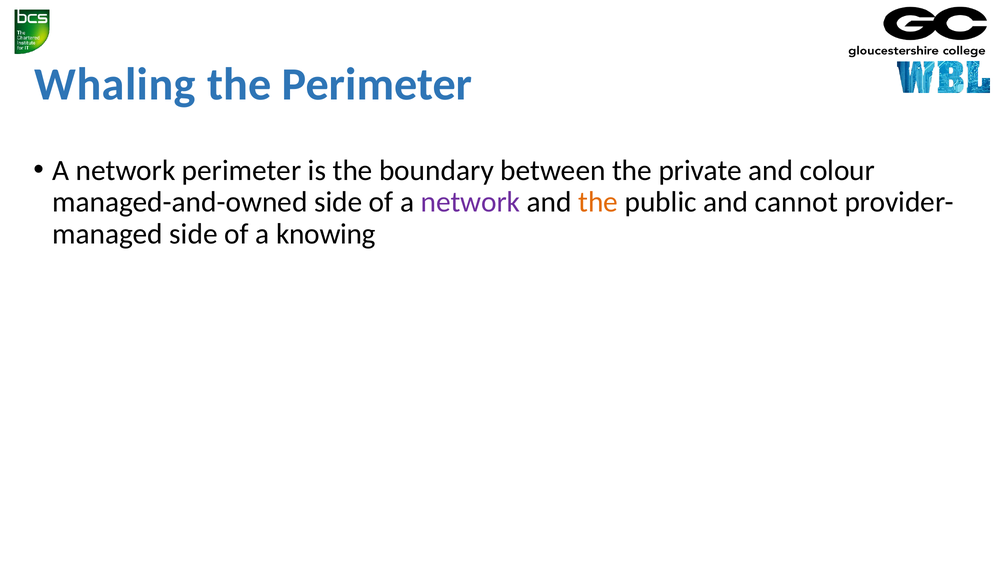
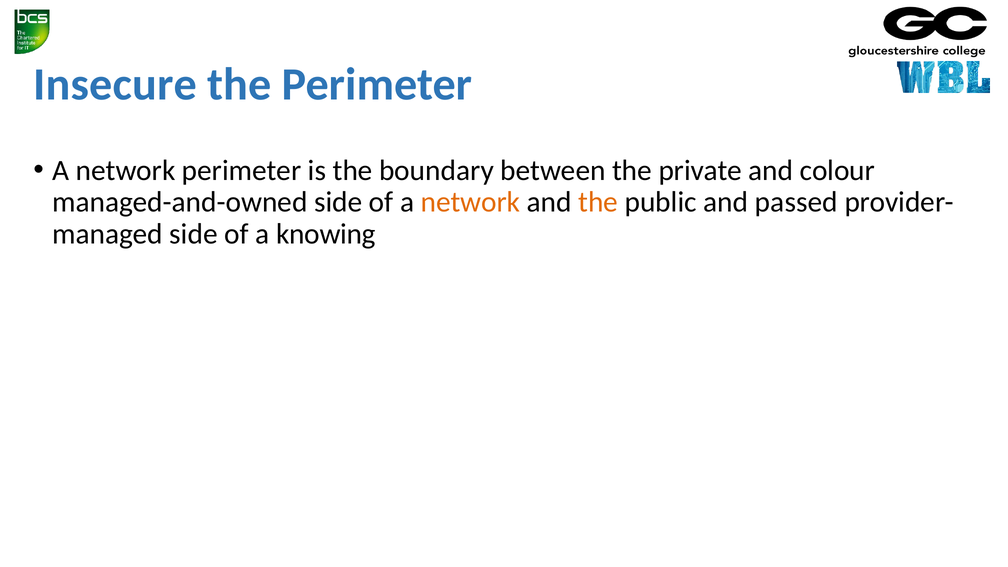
Whaling: Whaling -> Insecure
network at (470, 202) colour: purple -> orange
cannot: cannot -> passed
